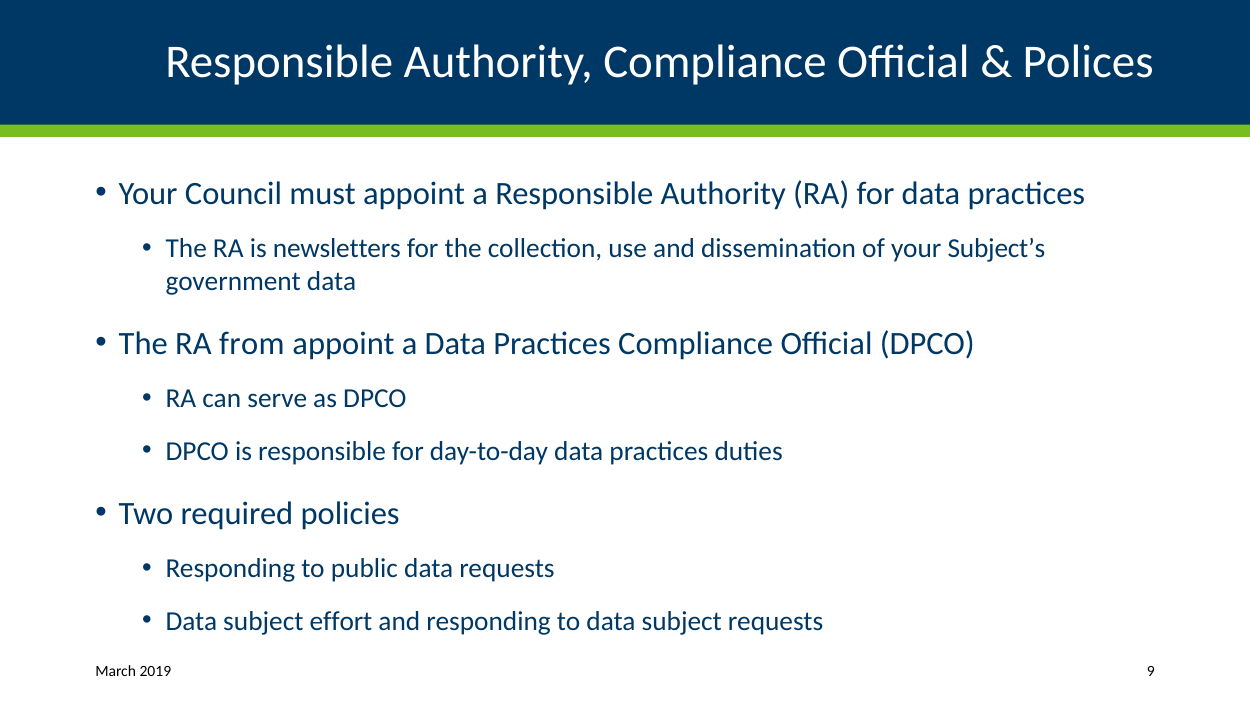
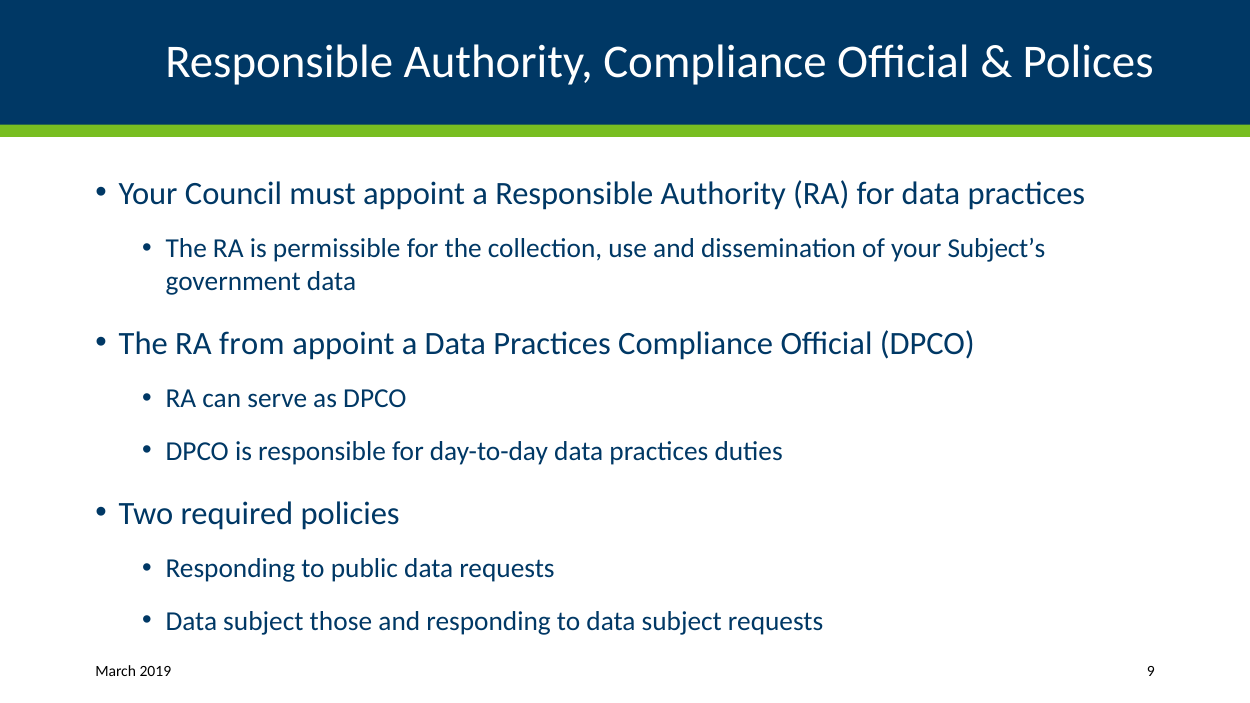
newsletters: newsletters -> permissible
effort: effort -> those
